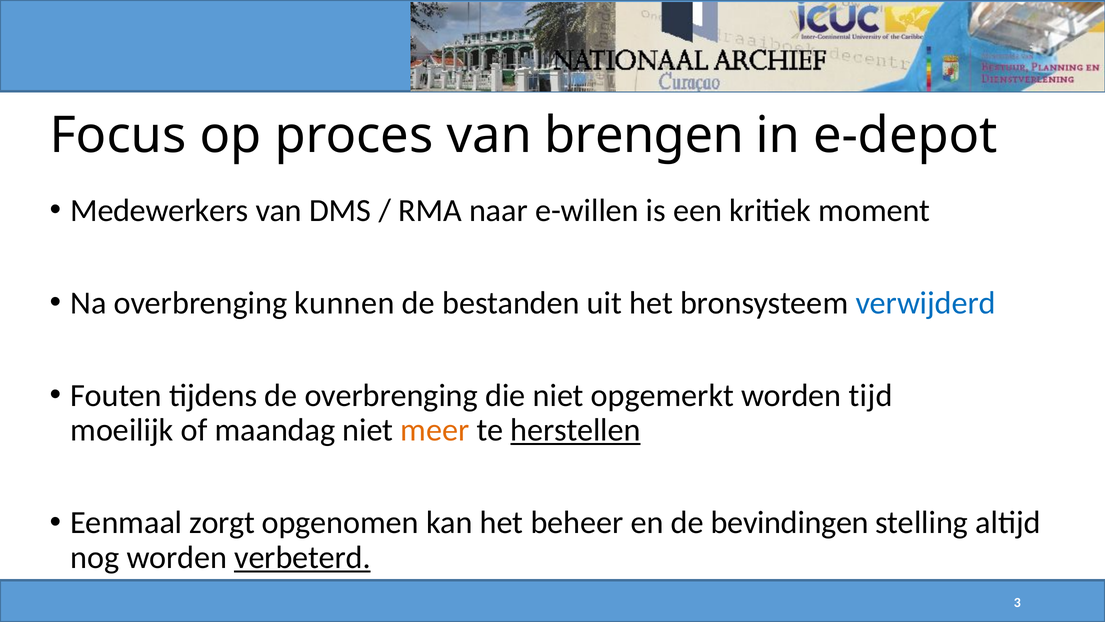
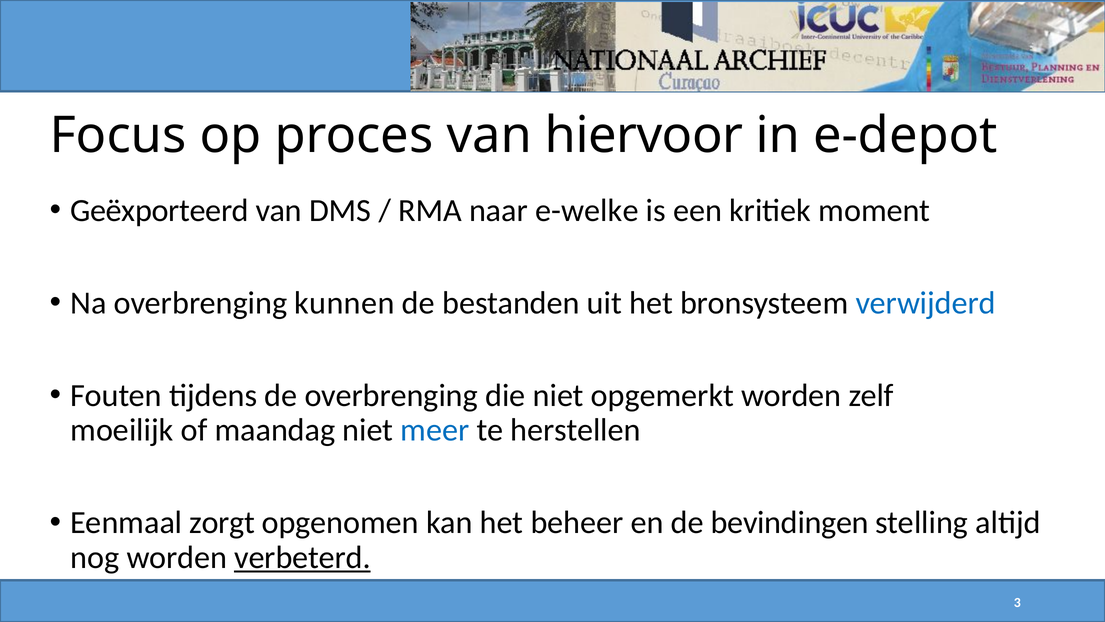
brengen: brengen -> hiervoor
Medewerkers: Medewerkers -> Geëxporteerd
e-willen: e-willen -> e-welke
tijd: tijd -> zelf
meer colour: orange -> blue
herstellen underline: present -> none
